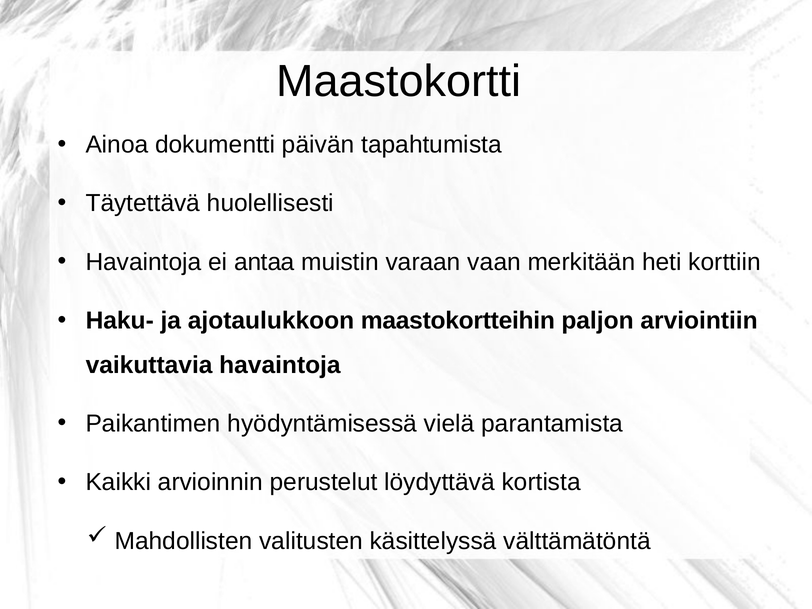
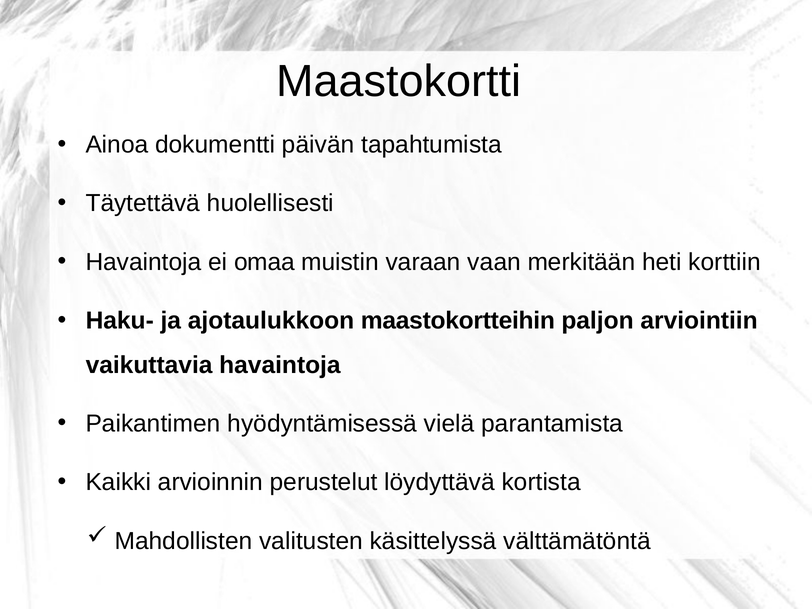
antaa: antaa -> omaa
